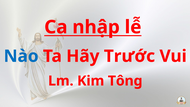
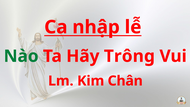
Nào colour: blue -> green
Trước: Trước -> Trông
Tông: Tông -> Chân
